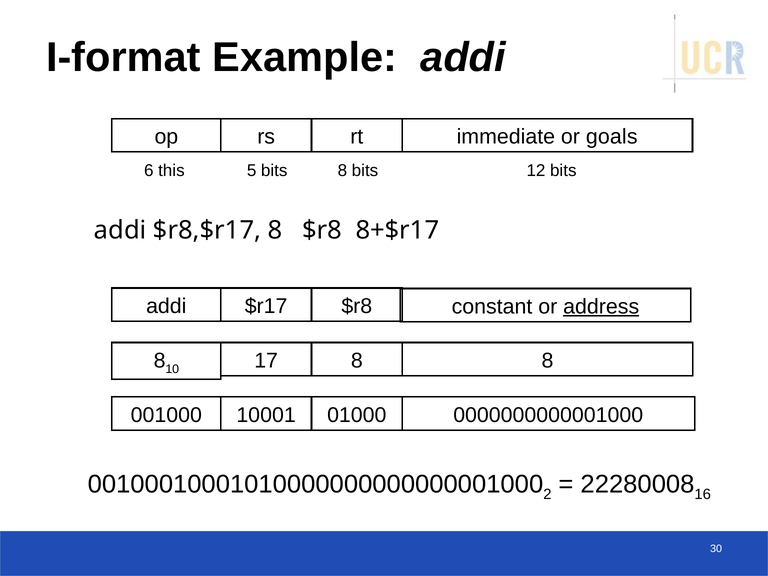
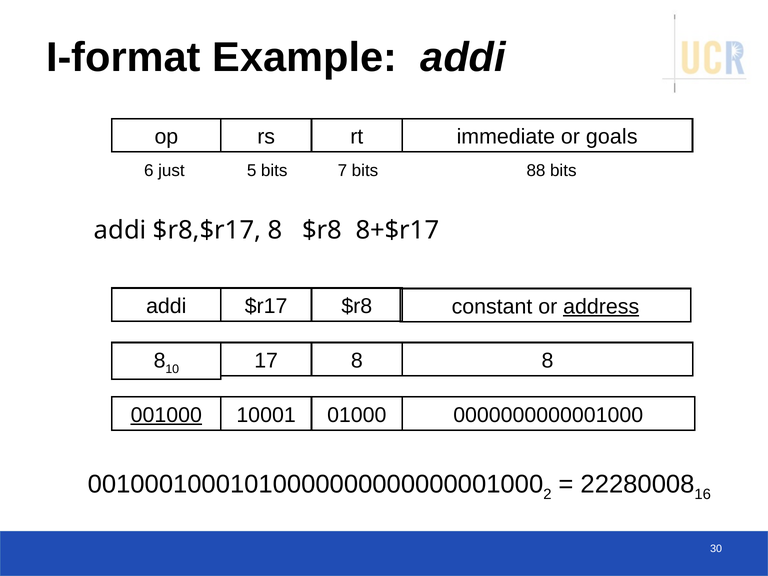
this: this -> just
bits 8: 8 -> 7
12: 12 -> 88
001000 underline: none -> present
